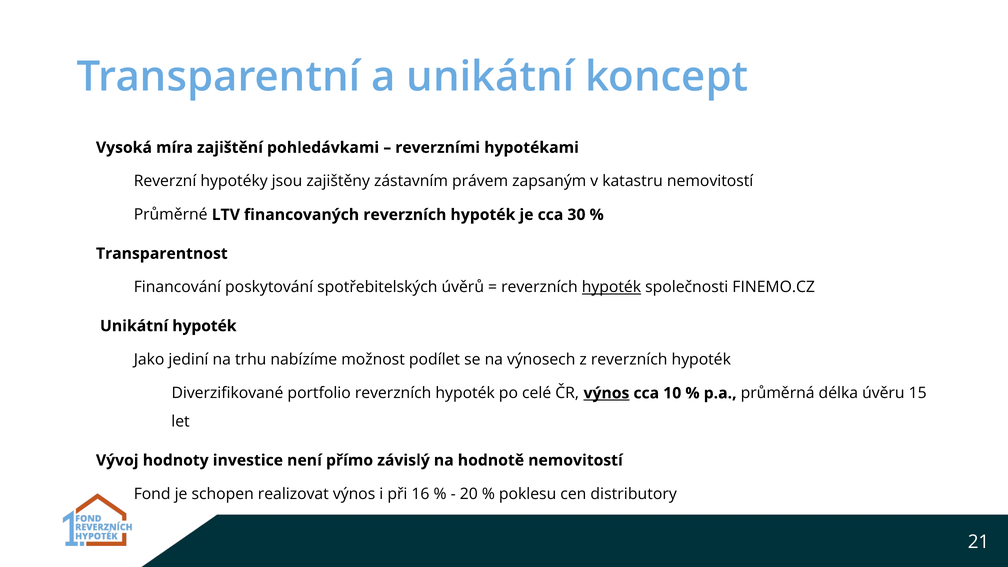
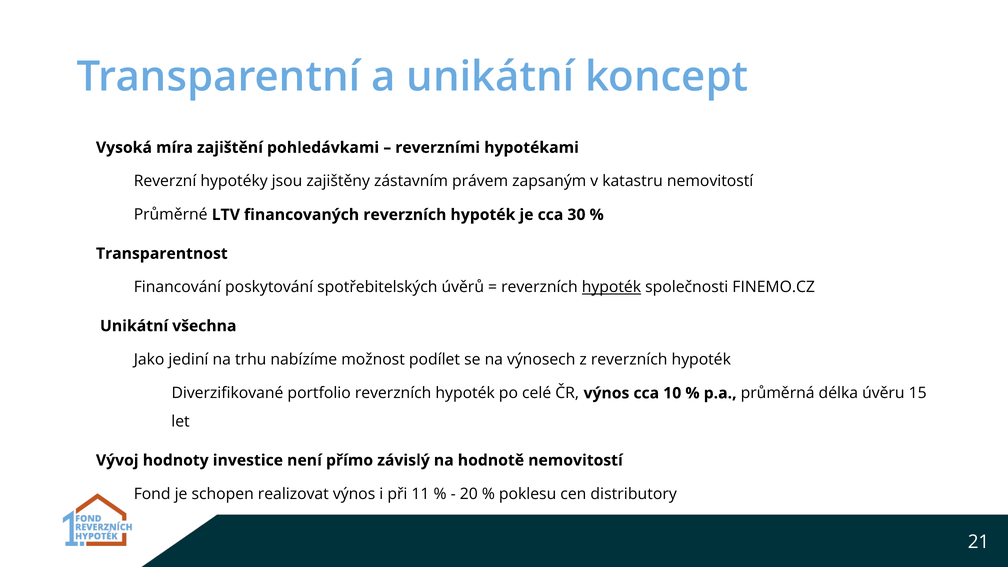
Unikátní hypoték: hypoték -> všechna
výnos at (606, 393) underline: present -> none
16: 16 -> 11
